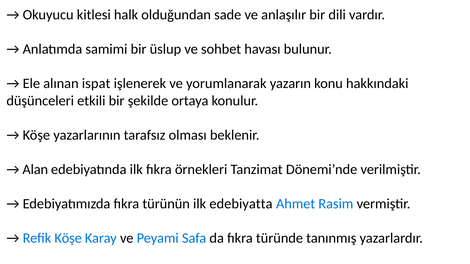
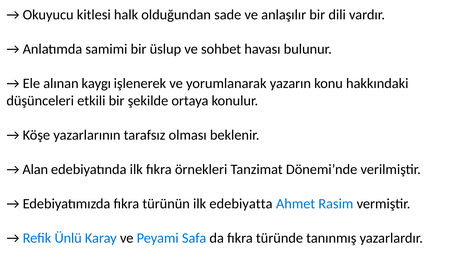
ispat: ispat -> kaygı
Refik Köşe: Köşe -> Ünlü
